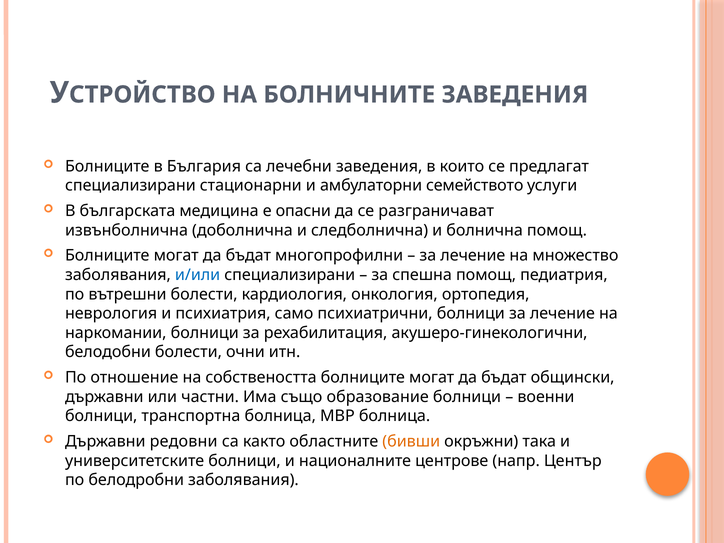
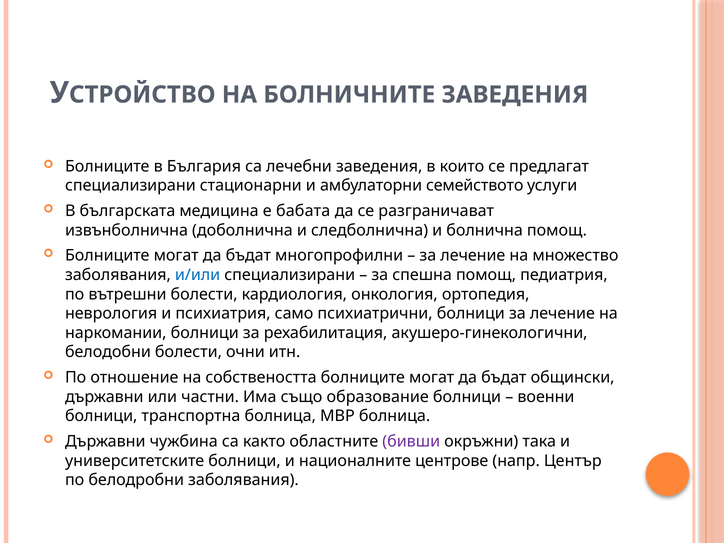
опасни: опасни -> бабата
редовни: редовни -> чужбина
бивши colour: orange -> purple
